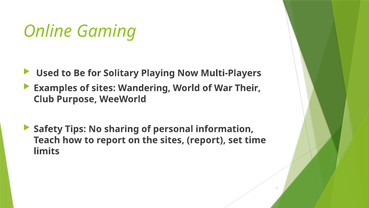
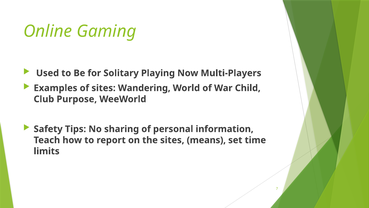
Their: Their -> Child
sites report: report -> means
